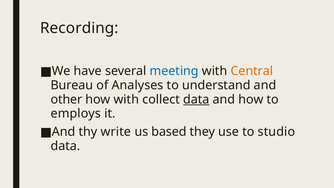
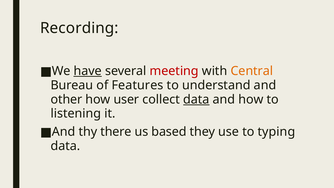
have underline: none -> present
meeting colour: blue -> red
Analyses: Analyses -> Features
how with: with -> user
employs: employs -> listening
write: write -> there
studio: studio -> typing
